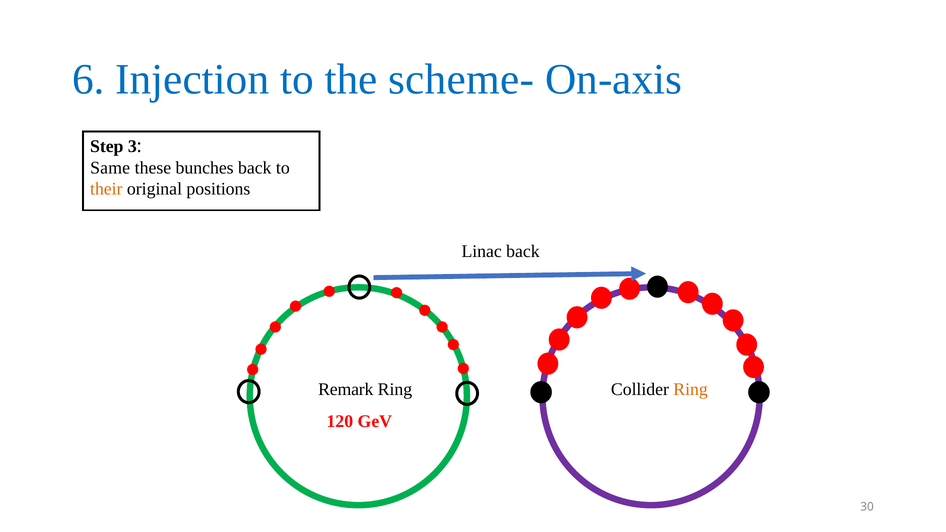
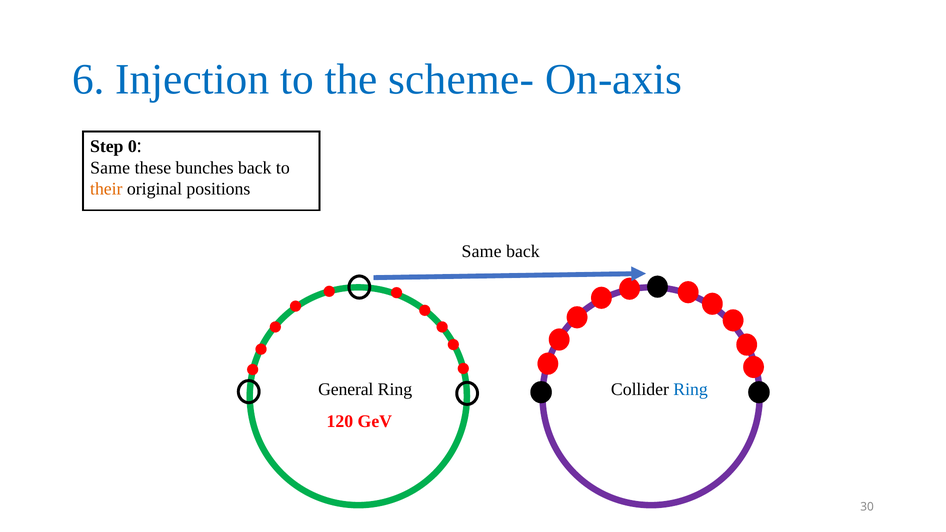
3: 3 -> 0
Linac at (482, 252): Linac -> Same
Remark: Remark -> General
Ring at (691, 390) colour: orange -> blue
